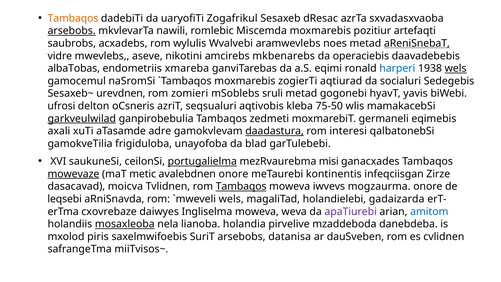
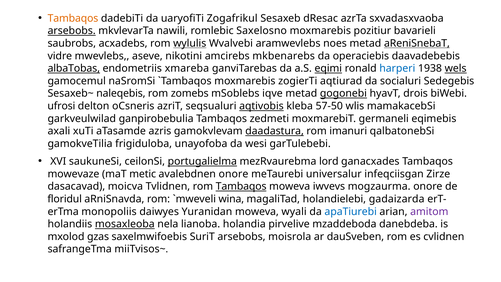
Miscemda: Miscemda -> Saxelosno
artefaqti: artefaqti -> bavarieli
wylulis underline: none -> present
albaTobas underline: none -> present
eqimi underline: none -> present
urevdnen: urevdnen -> naleqebis
zomieri: zomieri -> zomebs
sruli: sruli -> iqve
gogonebi underline: none -> present
yavis: yavis -> drois
aqtivobis underline: none -> present
75-50: 75-50 -> 57-50
garkveulwilad underline: present -> none
adre: adre -> azris
interesi: interesi -> imanuri
blad: blad -> wesi
misi: misi -> lord
mowevaze underline: present -> none
kontinentis: kontinentis -> universalur
leqsebi: leqsebi -> floridul
wels at (231, 199): wels -> wina
cxovrebaze: cxovrebaze -> monopoliis
Ingliselma: Ingliselma -> Yuranidan
weva: weva -> wyali
apaTiurebi colour: purple -> blue
amitom colour: blue -> purple
piris: piris -> gzas
datanisa: datanisa -> moisrola
